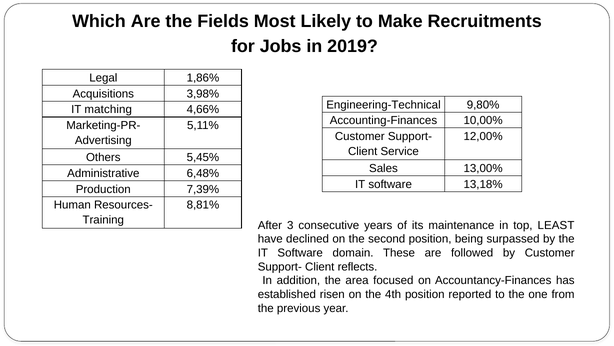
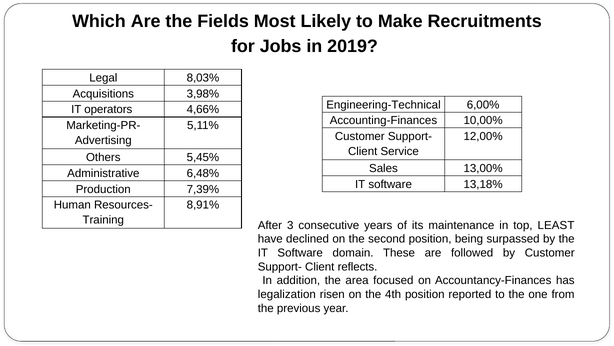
1,86%: 1,86% -> 8,03%
9,80%: 9,80% -> 6,00%
matching: matching -> operators
8,81%: 8,81% -> 8,91%
established: established -> legalization
